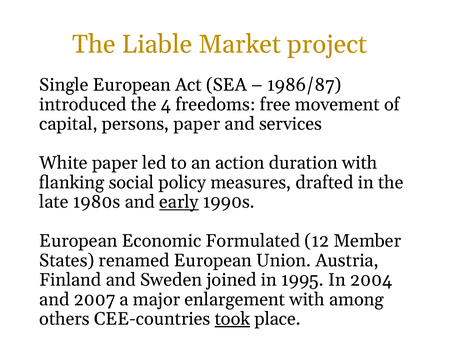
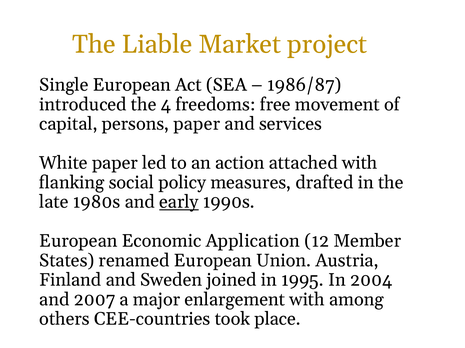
duration: duration -> attached
Formulated: Formulated -> Application
took underline: present -> none
